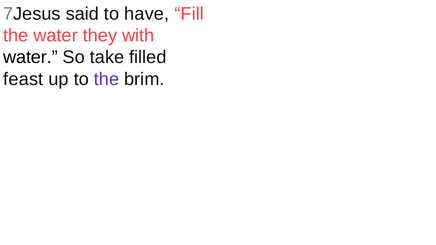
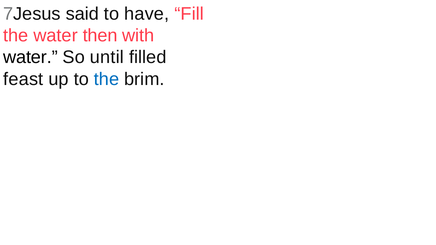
they: they -> then
take: take -> until
the at (107, 79) colour: purple -> blue
